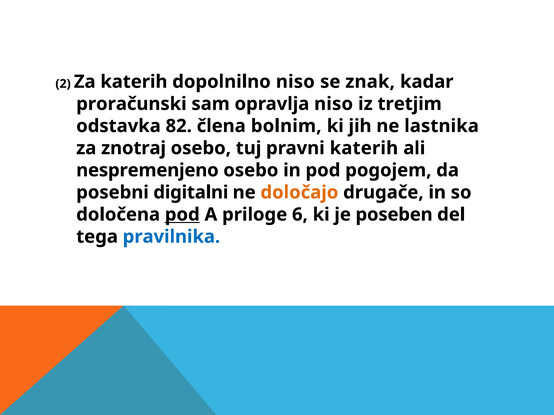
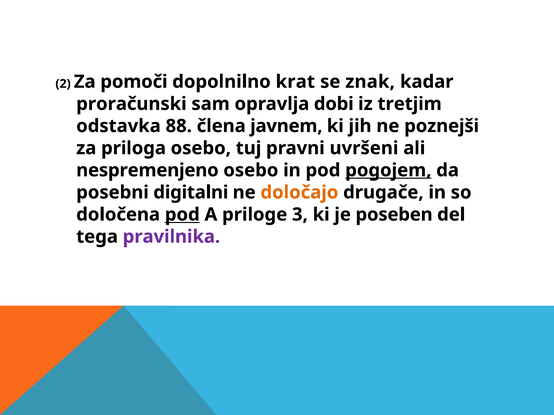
Za katerih: katerih -> pomoči
dopolnilno niso: niso -> krat
opravlja niso: niso -> dobi
82: 82 -> 88
bolnim: bolnim -> javnem
lastnika: lastnika -> poznejši
znotraj: znotraj -> priloga
pravni katerih: katerih -> uvršeni
pogojem underline: none -> present
6: 6 -> 3
pravilnika colour: blue -> purple
